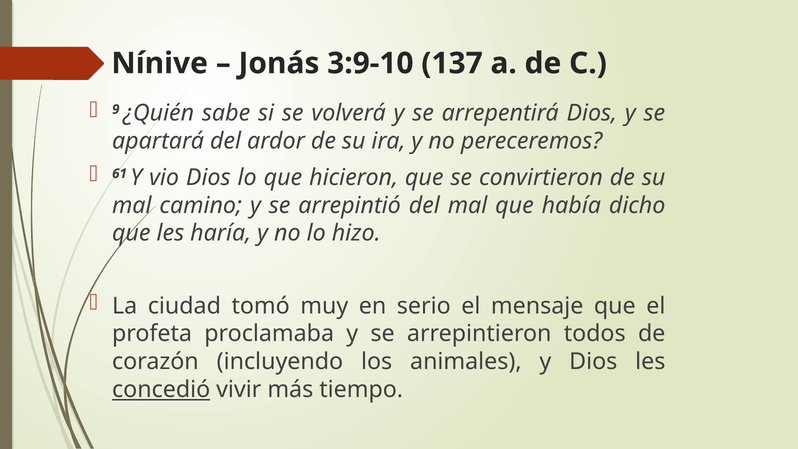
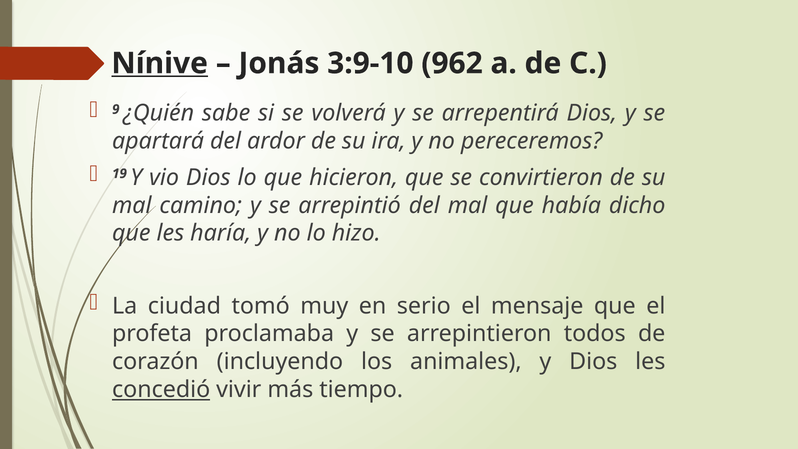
Nínive underline: none -> present
137: 137 -> 962
61: 61 -> 19
